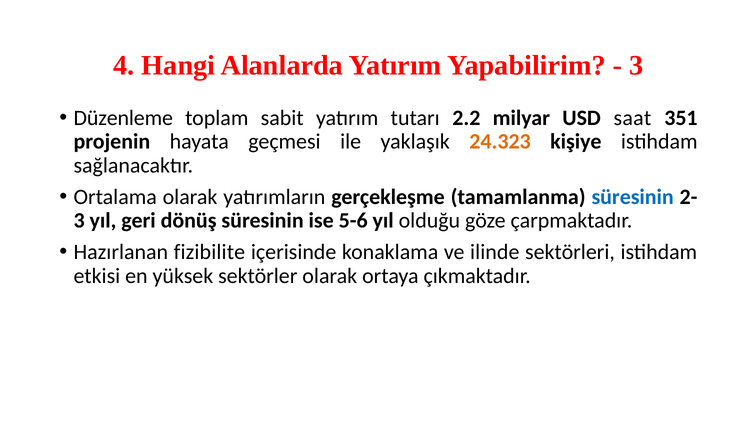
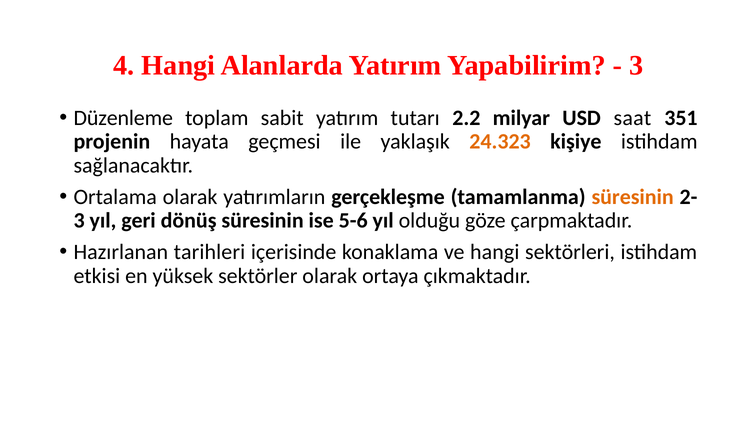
süresinin at (633, 197) colour: blue -> orange
fizibilite: fizibilite -> tarihleri
ve ilinde: ilinde -> hangi
